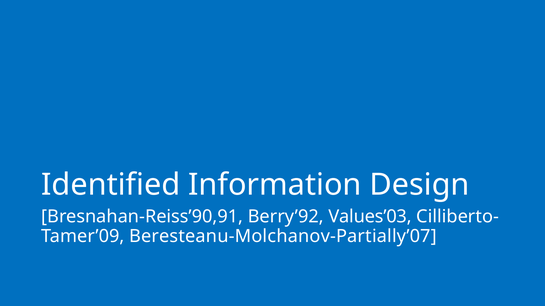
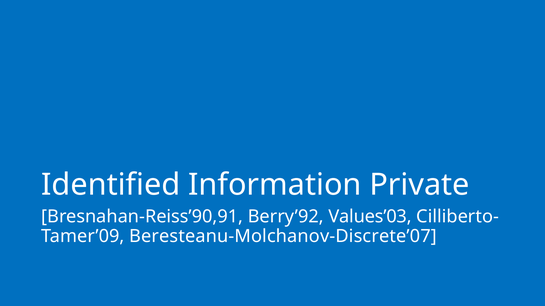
Design: Design -> Private
Beresteanu-Molchanov-Partially’07: Beresteanu-Molchanov-Partially’07 -> Beresteanu-Molchanov-Discrete’07
